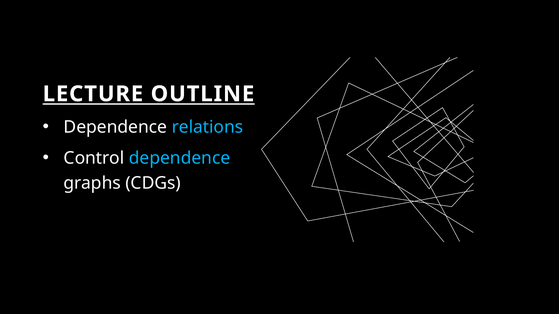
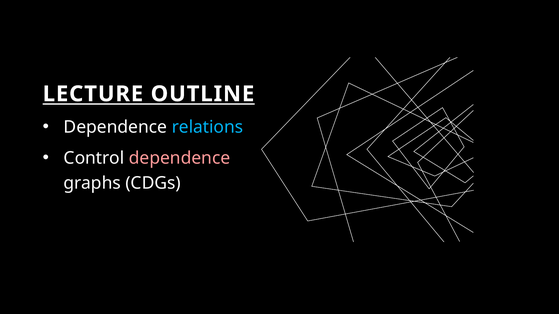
dependence at (180, 158) colour: light blue -> pink
